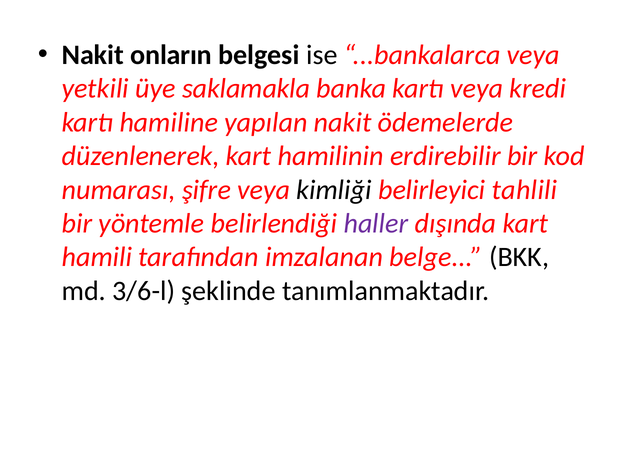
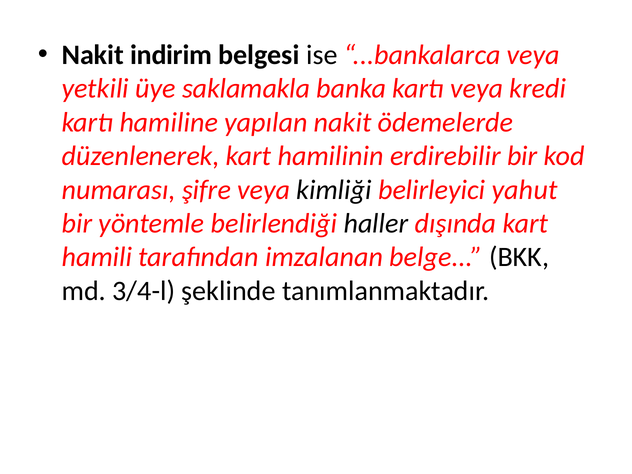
onların: onların -> indirim
tahlili: tahlili -> yahut
haller colour: purple -> black
3/6-l: 3/6-l -> 3/4-l
